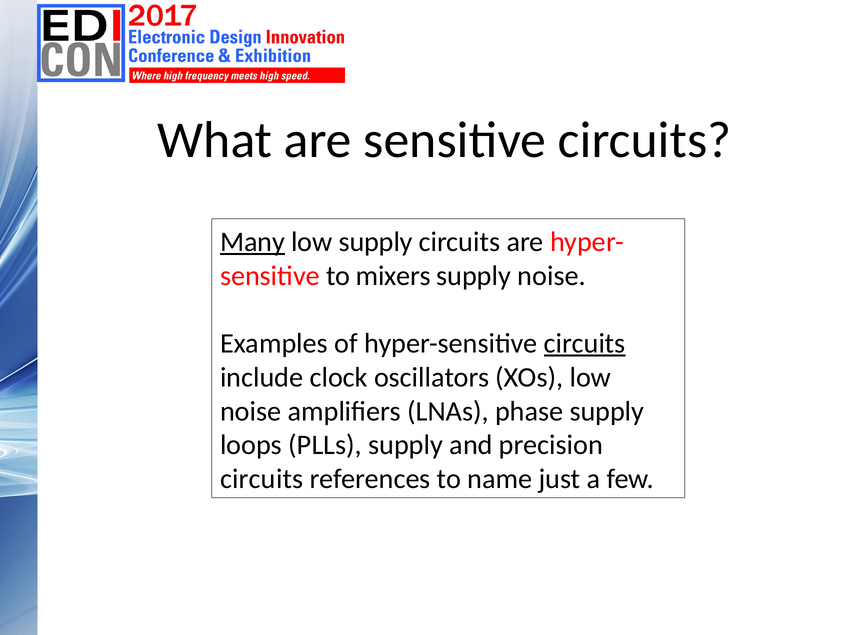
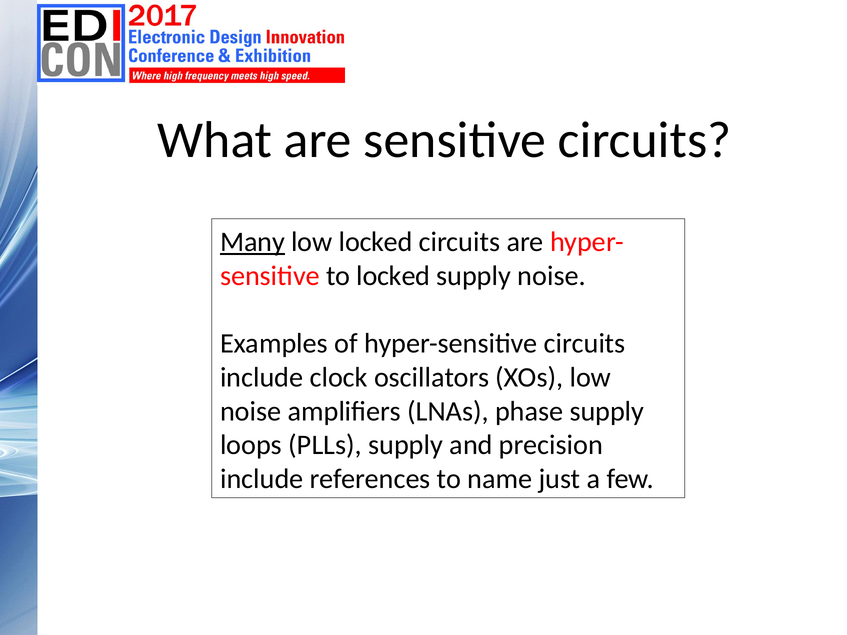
low supply: supply -> locked
to mixers: mixers -> locked
circuits at (585, 344) underline: present -> none
circuits at (262, 479): circuits -> include
